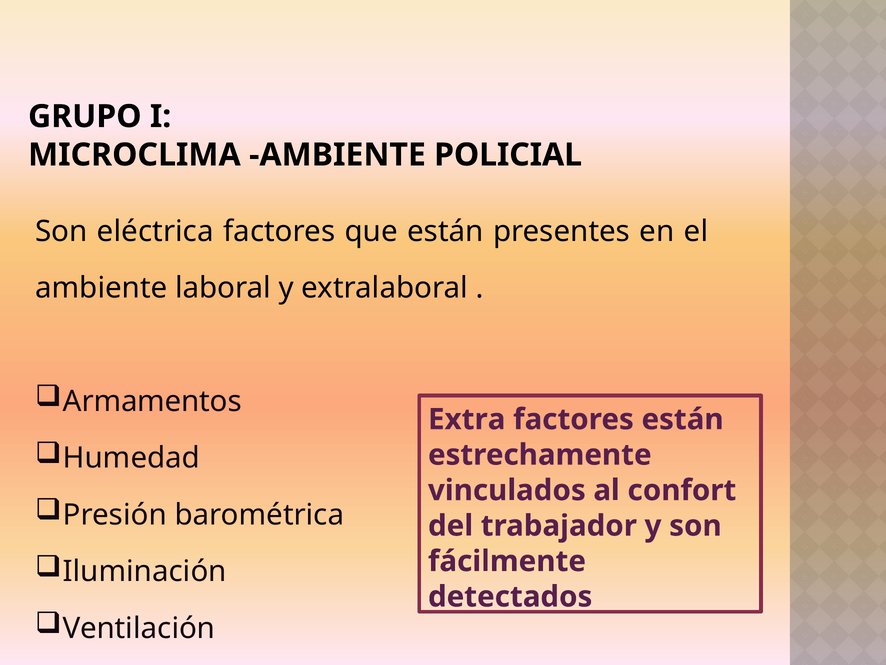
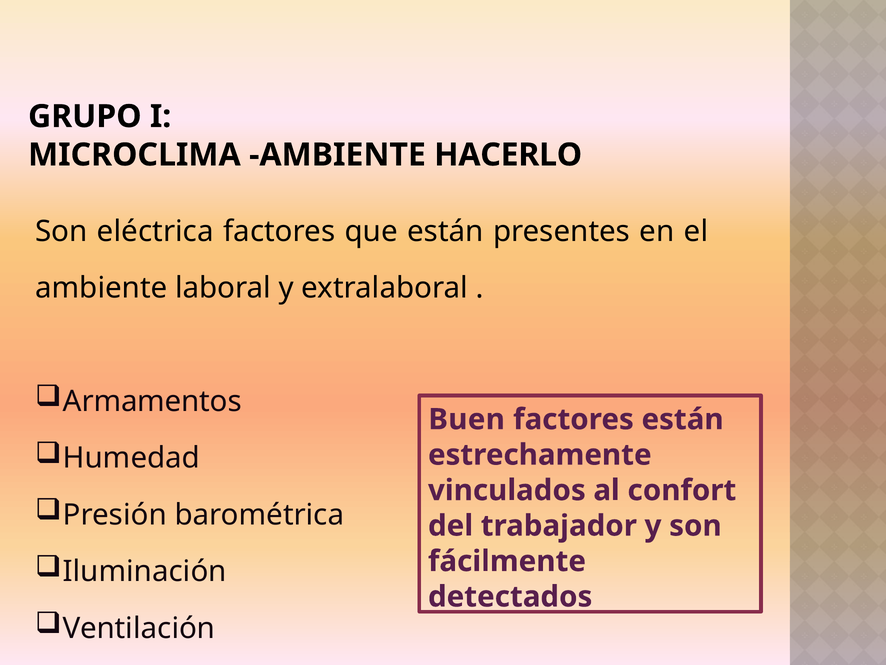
POLICIAL: POLICIAL -> HACERLO
Extra: Extra -> Buen
